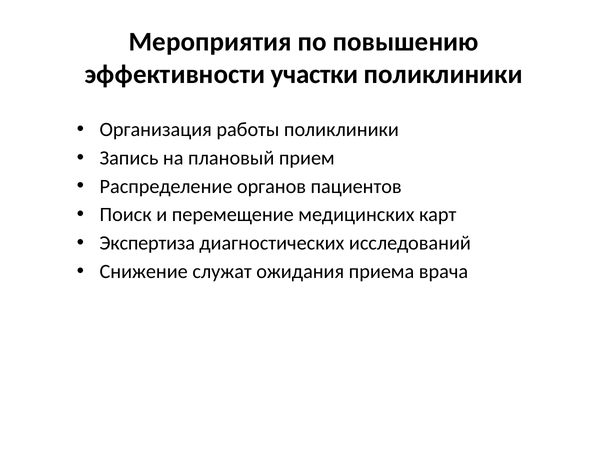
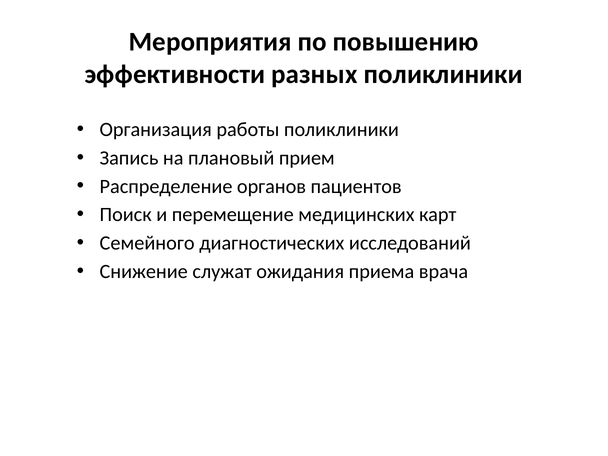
участки: участки -> разных
Экспертиза: Экспертиза -> Семейного
